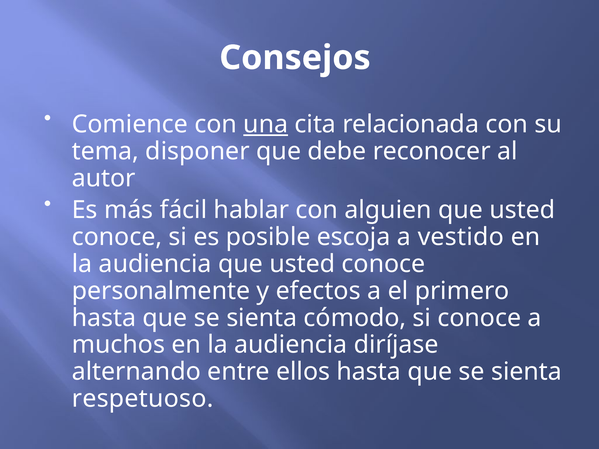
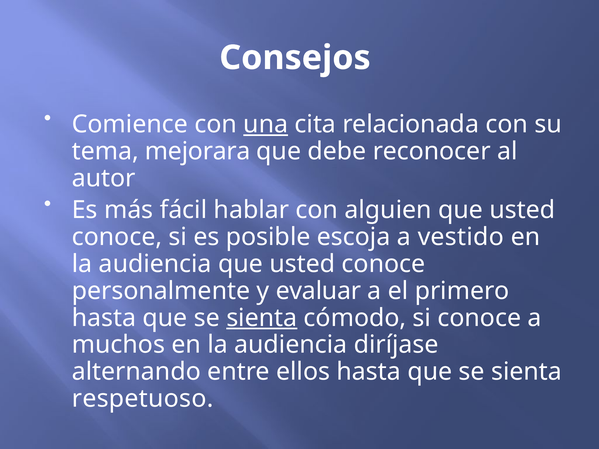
disponer: disponer -> mejorara
efectos: efectos -> evaluar
sienta at (262, 318) underline: none -> present
